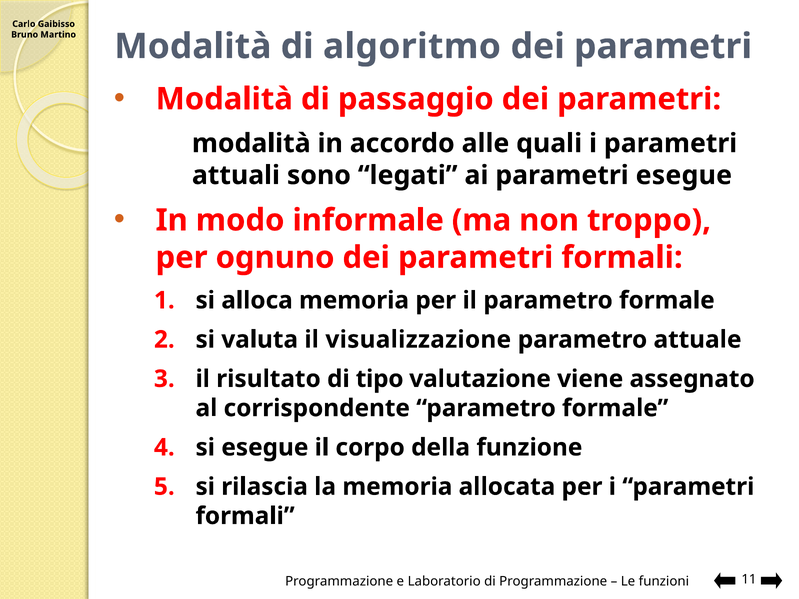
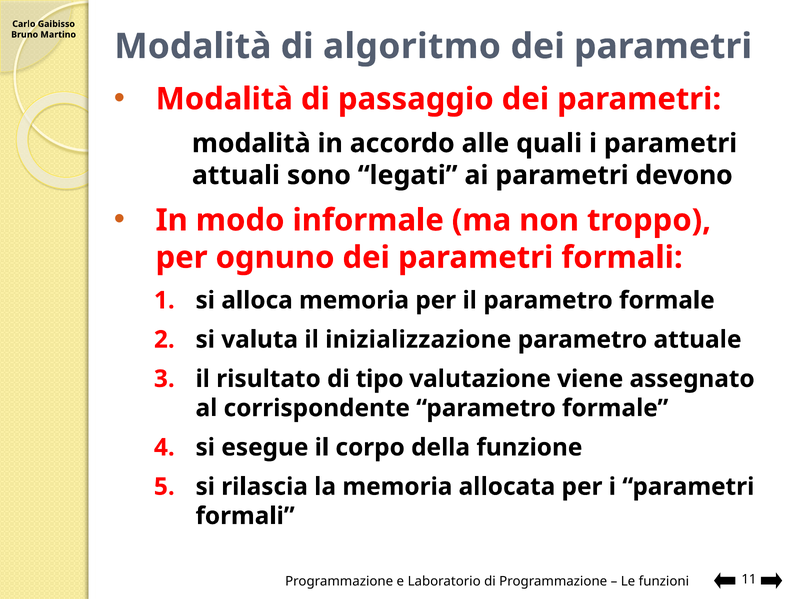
parametri esegue: esegue -> devono
visualizzazione: visualizzazione -> inizializzazione
